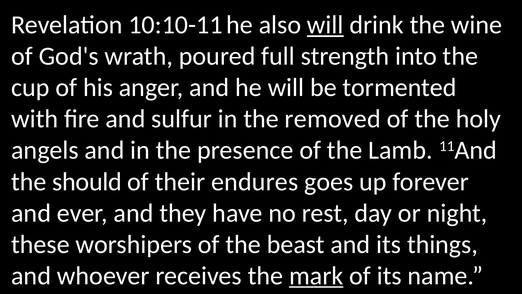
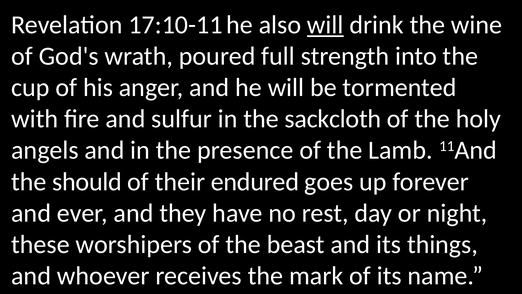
10:10-11: 10:10-11 -> 17:10-11
removed: removed -> sackcloth
endures: endures -> endured
mark underline: present -> none
